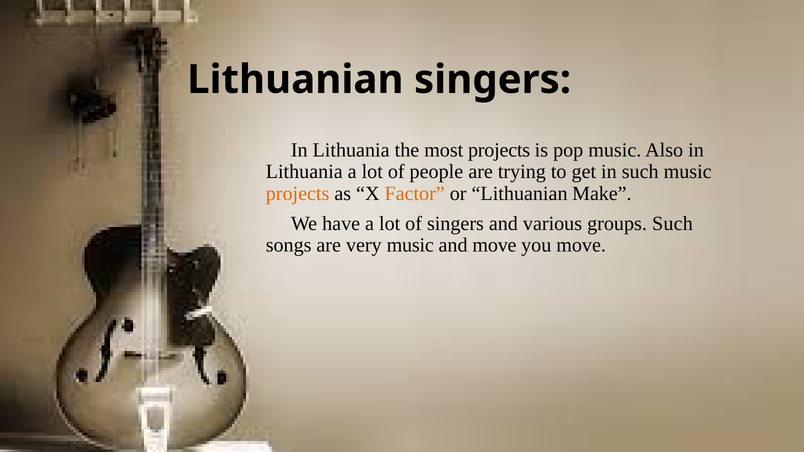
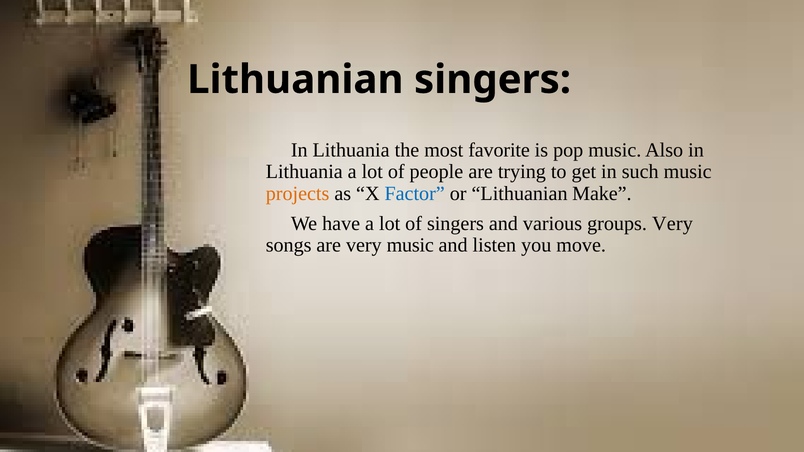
most projects: projects -> favorite
Factor colour: orange -> blue
groups Such: Such -> Very
and move: move -> listen
